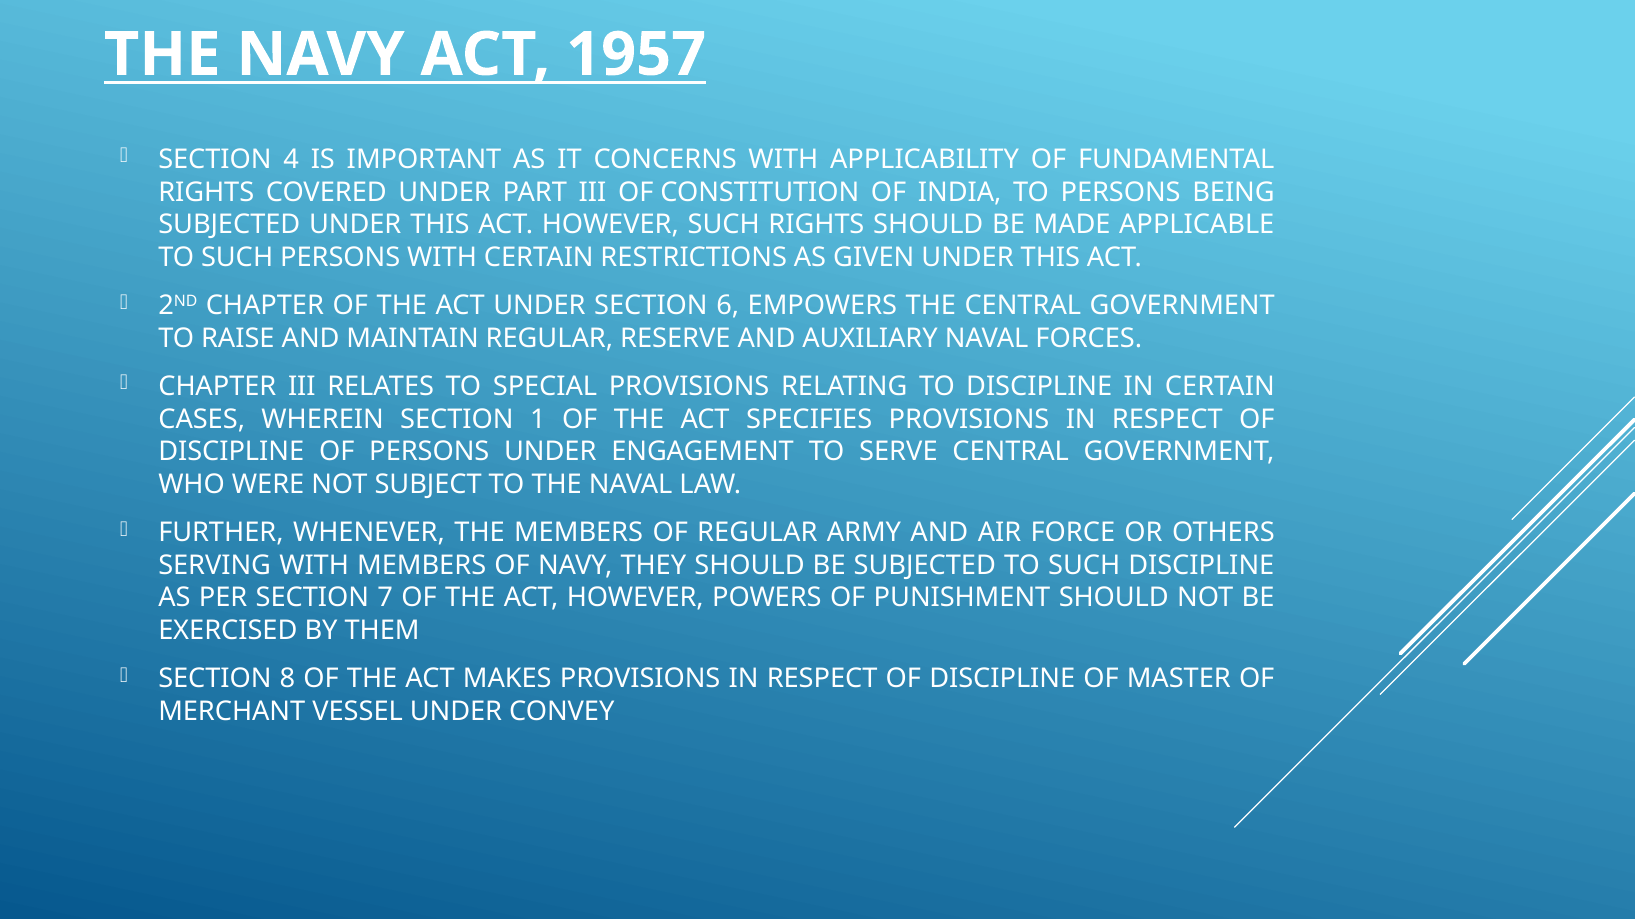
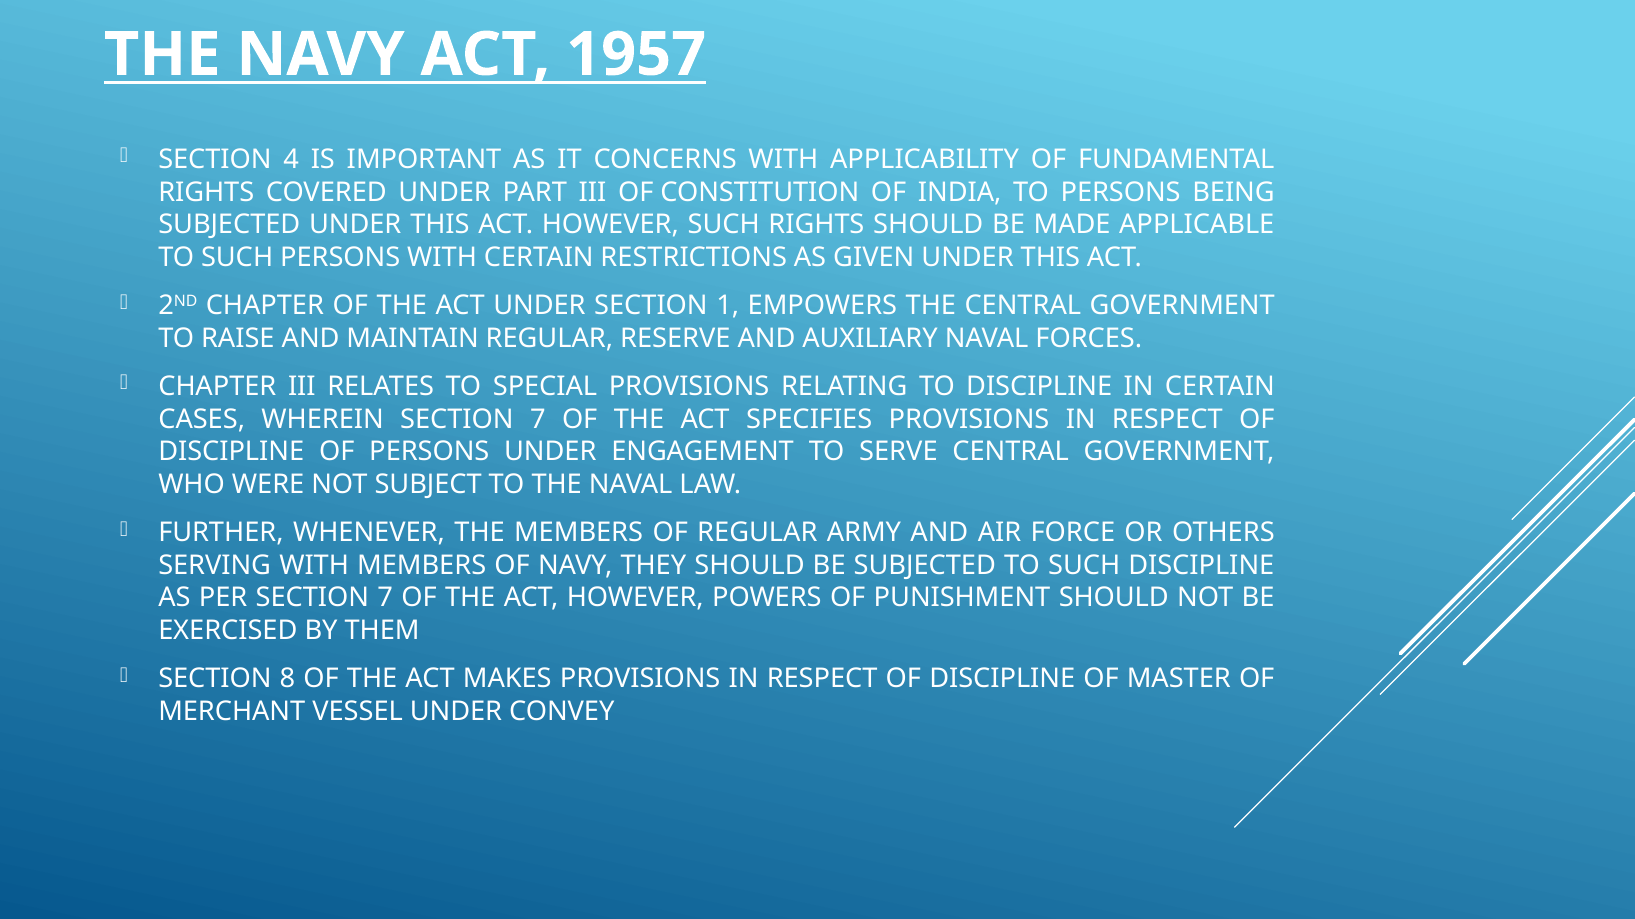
6: 6 -> 1
WHEREIN SECTION 1: 1 -> 7
